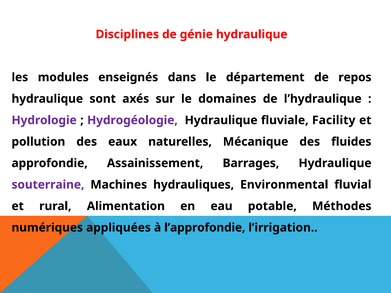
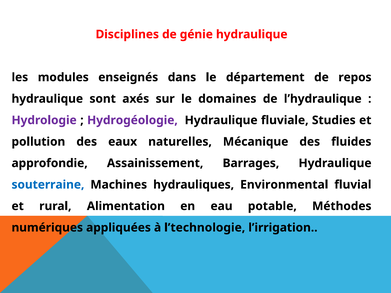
Facility: Facility -> Studies
souterraine colour: purple -> blue
l’approfondie: l’approfondie -> l’technologie
